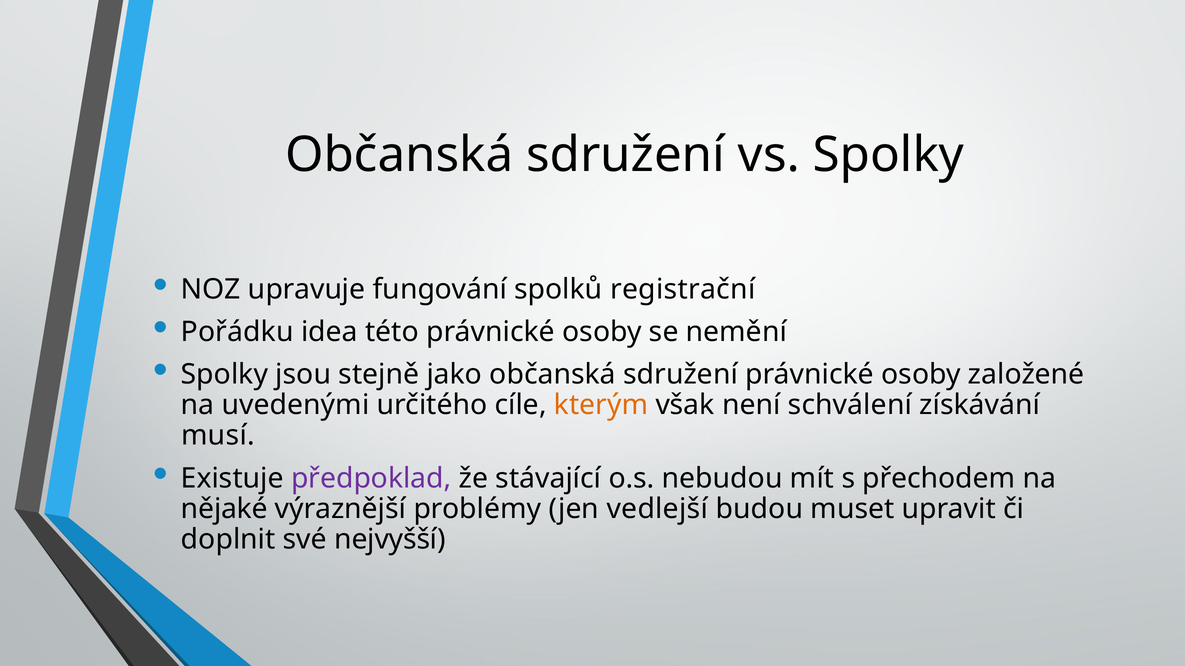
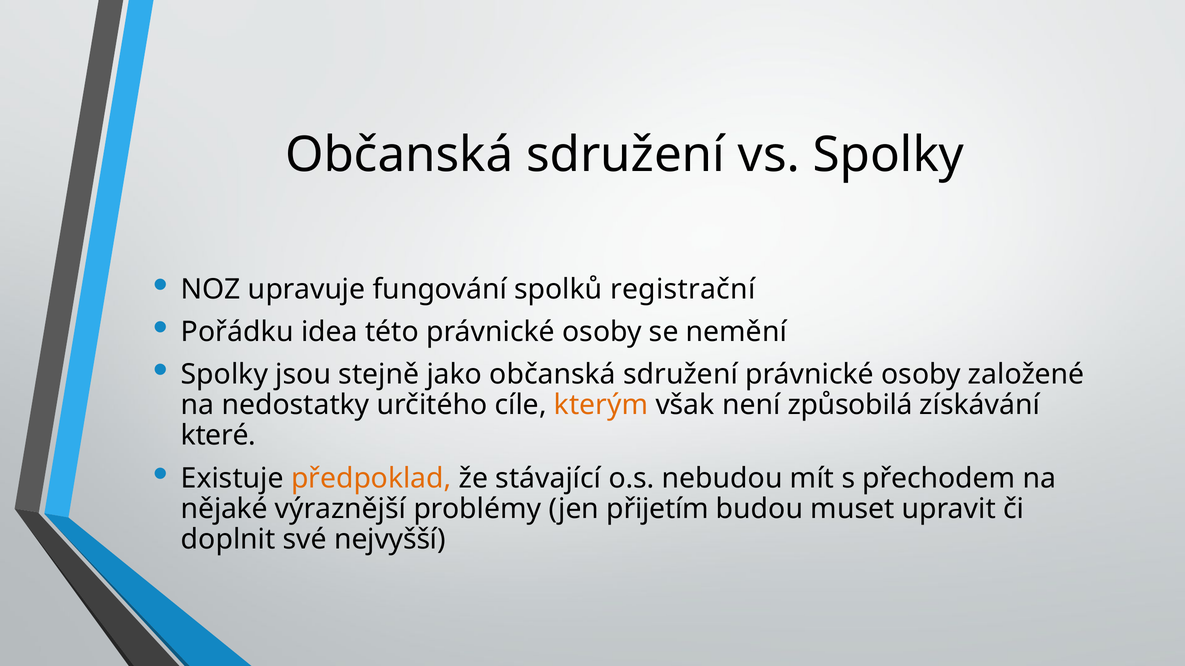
uvedenými: uvedenými -> nedostatky
schválení: schválení -> způsobilá
musí: musí -> které
předpoklad colour: purple -> orange
vedlejší: vedlejší -> přijetím
